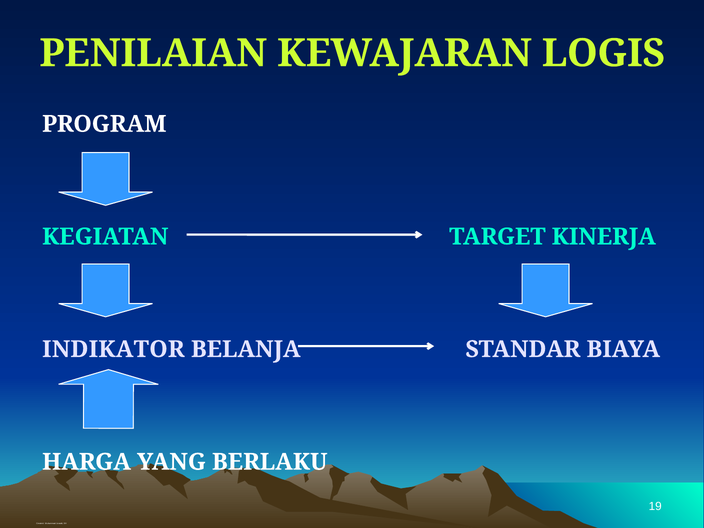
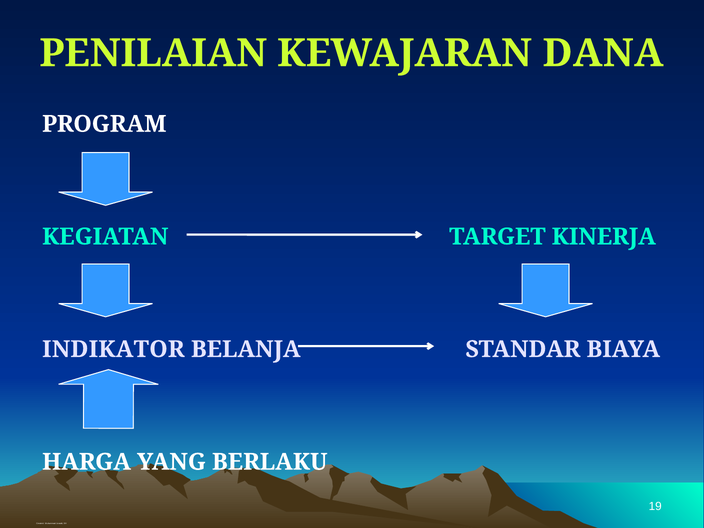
LOGIS: LOGIS -> DANA
